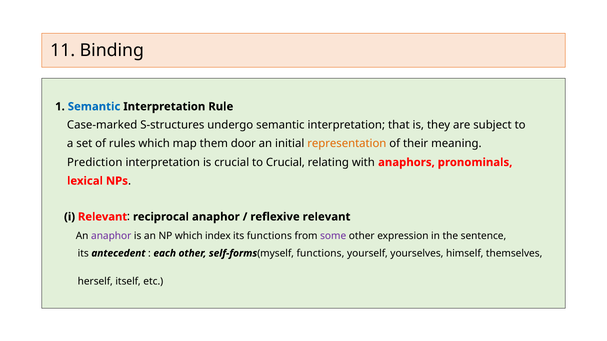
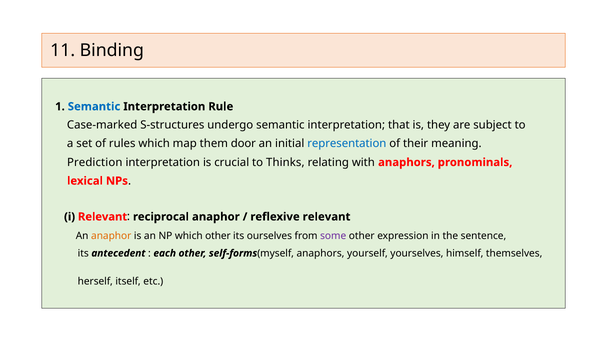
representation colour: orange -> blue
to Crucial: Crucial -> Thinks
anaphor at (111, 236) colour: purple -> orange
which index: index -> other
its functions: functions -> ourselves
self-forms(myself functions: functions -> anaphors
